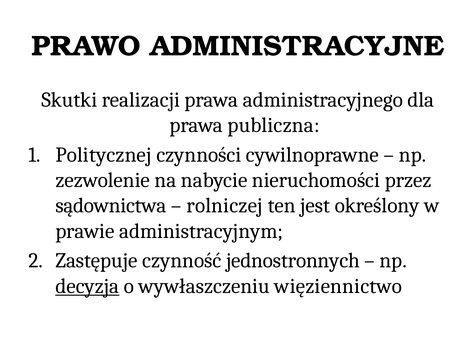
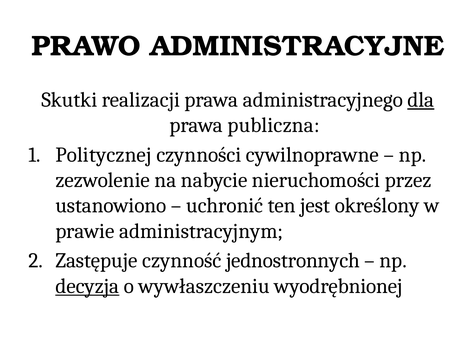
dla underline: none -> present
sądownictwa: sądownictwa -> ustanowiono
rolniczej: rolniczej -> uchronić
więziennictwo: więziennictwo -> wyodrębnionej
